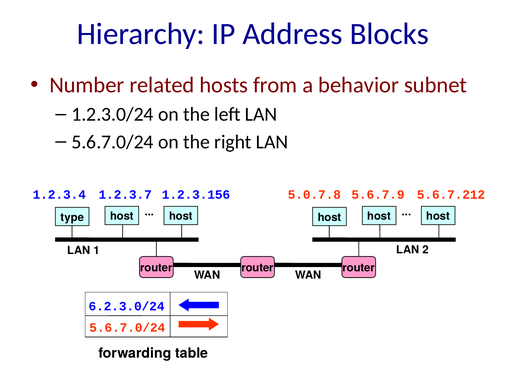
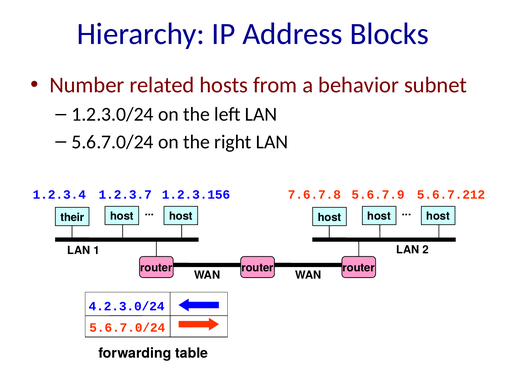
5.0.7.8: 5.0.7.8 -> 7.6.7.8
type: type -> their
6.2.3.0/24: 6.2.3.0/24 -> 4.2.3.0/24
